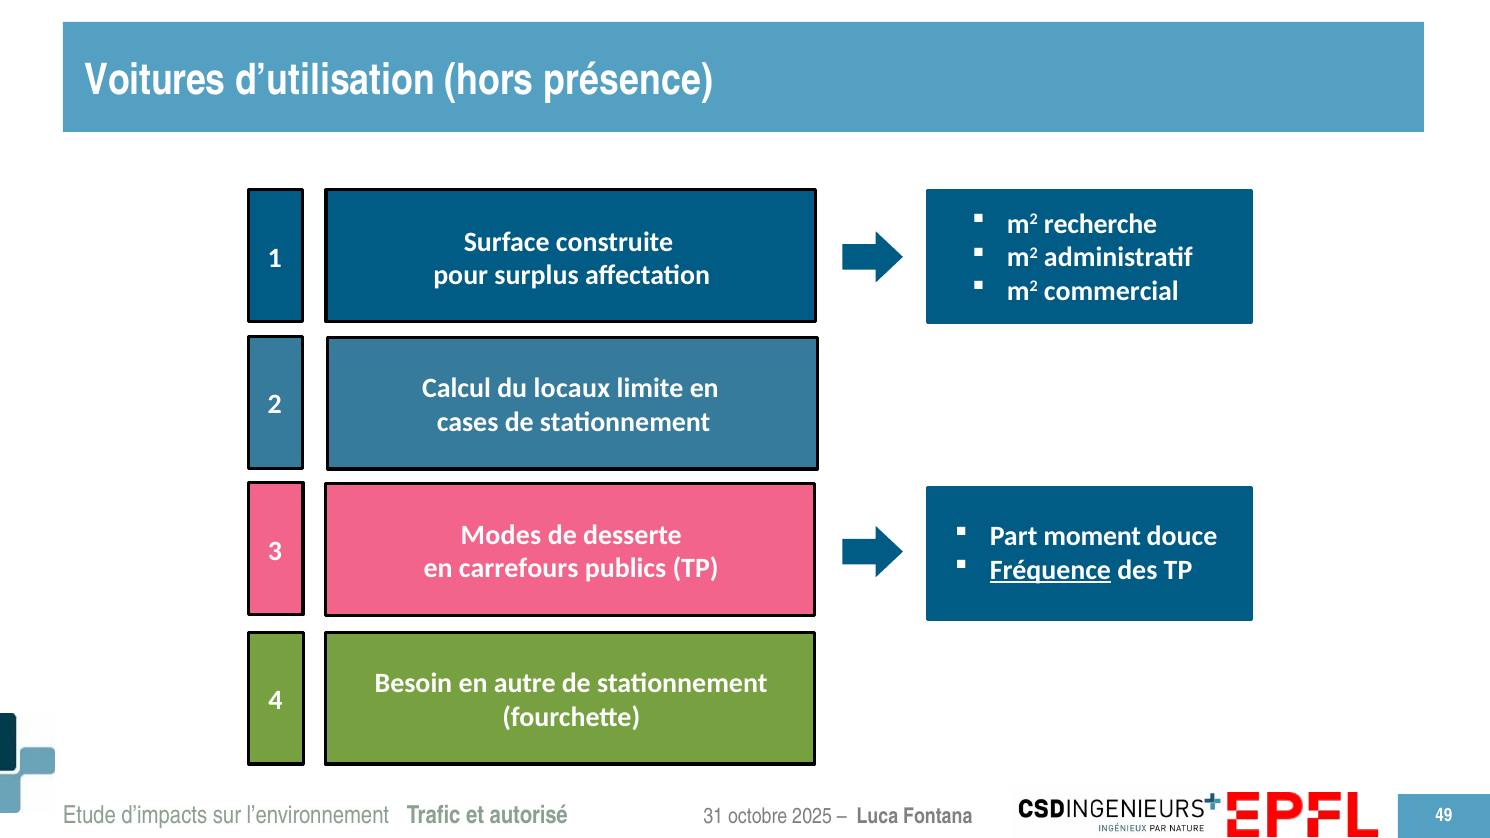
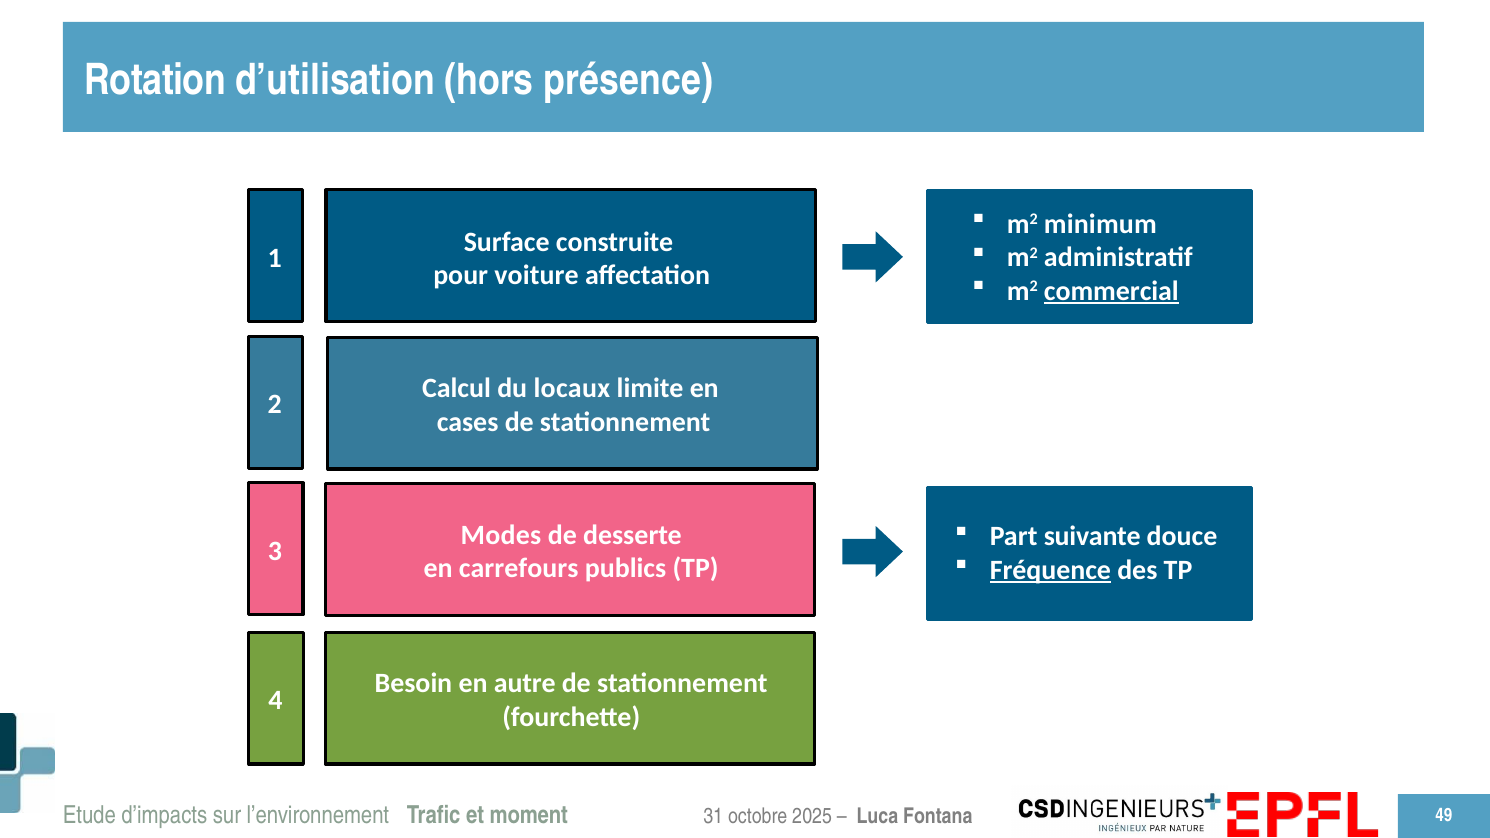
Voitures: Voitures -> Rotation
recherche: recherche -> minimum
surplus: surplus -> voiture
commercial underline: none -> present
moment: moment -> suivante
autorisé: autorisé -> moment
